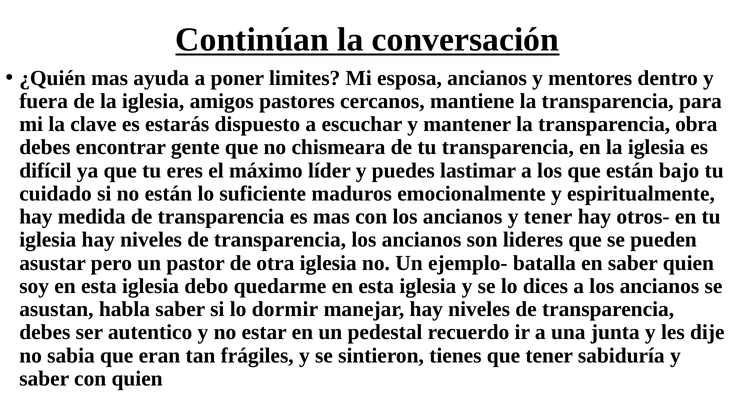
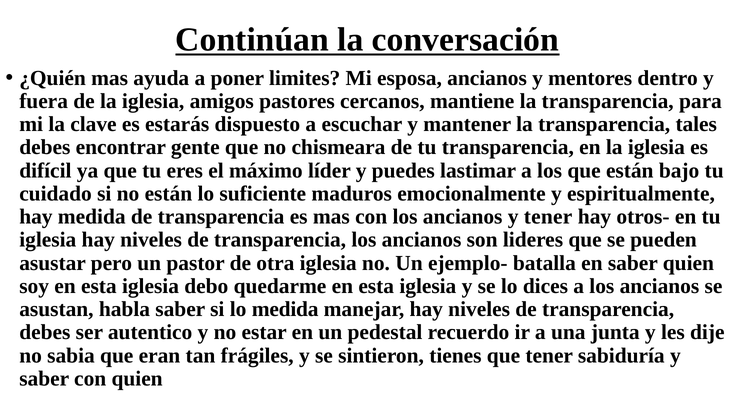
obra: obra -> tales
lo dormir: dormir -> medida
